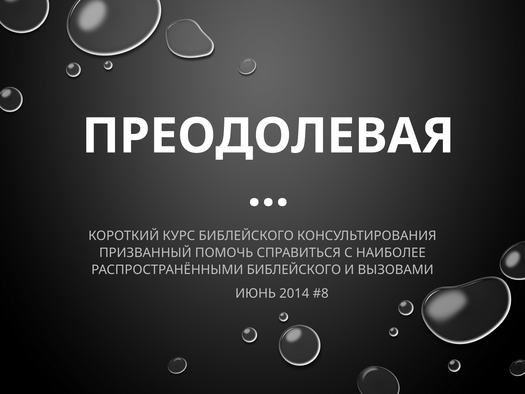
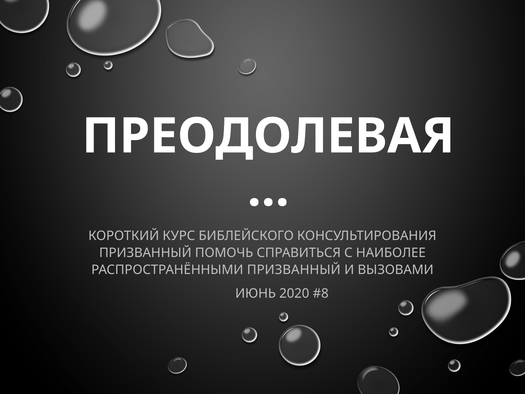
РАСПРОСТРАНЁННЫМИ БИБЛЕЙСКОГО: БИБЛЕЙСКОГО -> ПРИЗВАННЫЙ
2014: 2014 -> 2020
